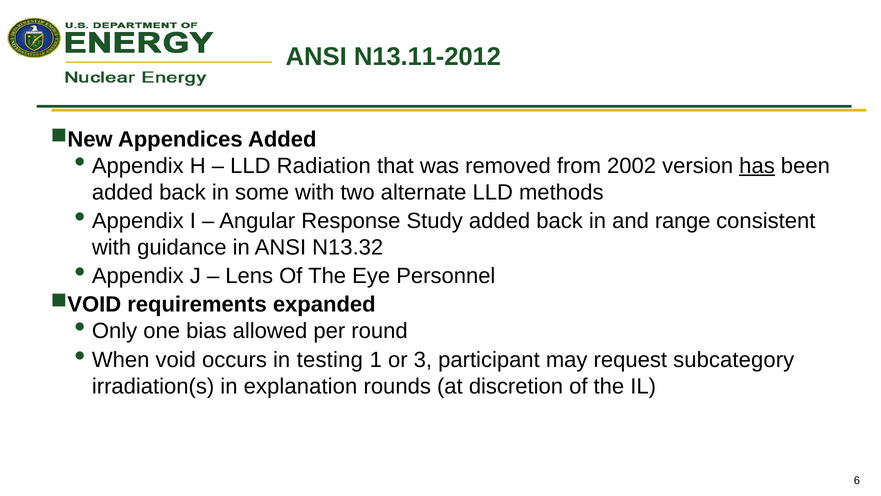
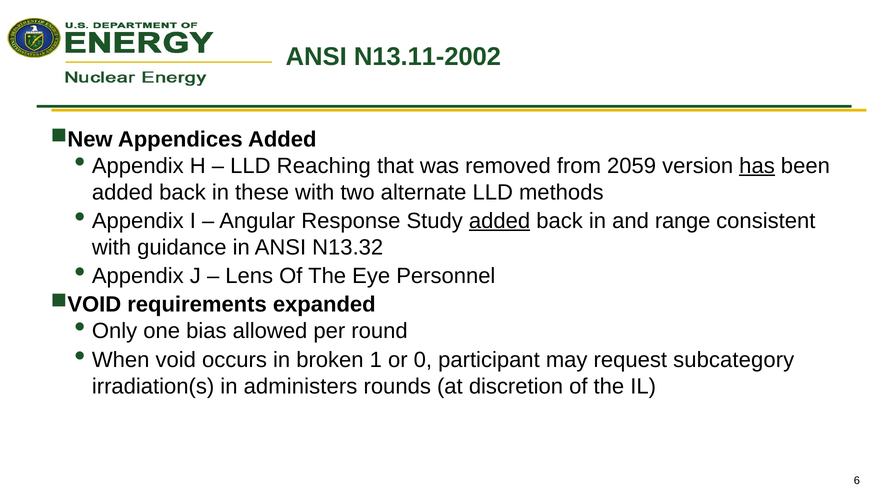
N13.11-2012: N13.11-2012 -> N13.11-2002
Radiation: Radiation -> Reaching
2002: 2002 -> 2059
some: some -> these
added at (500, 221) underline: none -> present
testing: testing -> broken
3: 3 -> 0
explanation: explanation -> administers
